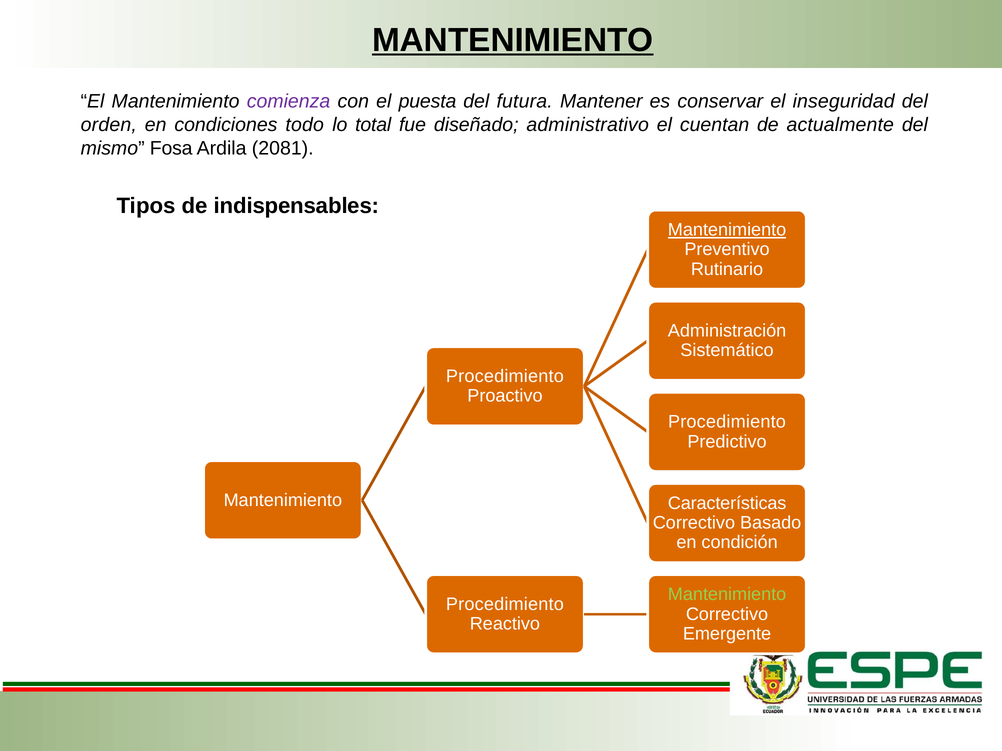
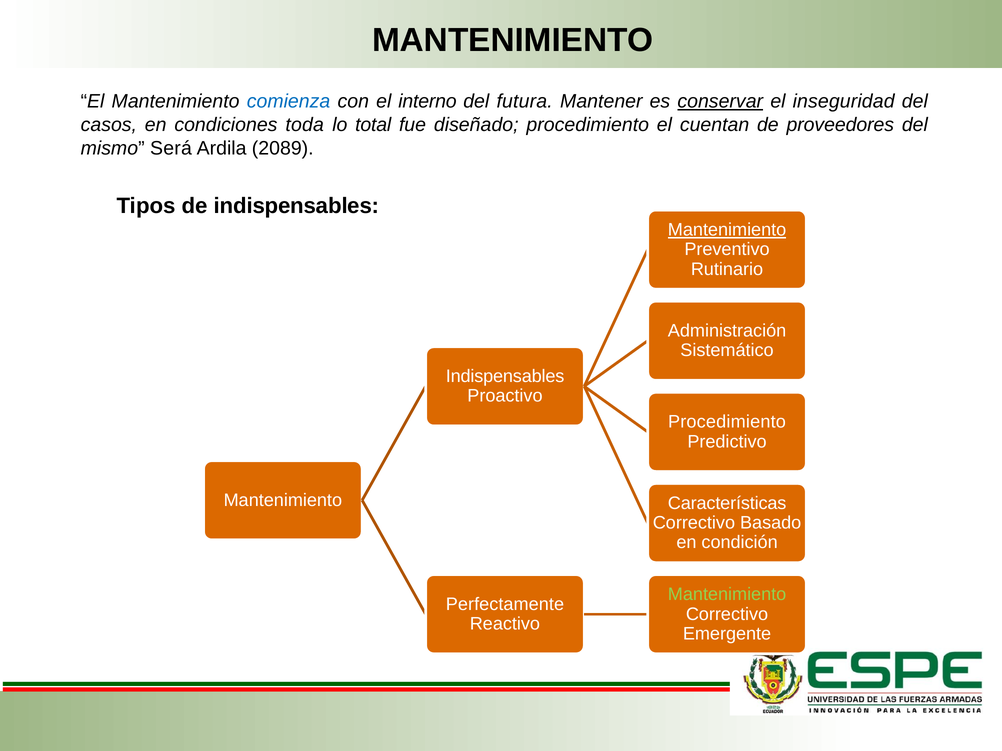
MANTENIMIENTO at (513, 40) underline: present -> none
comienza colour: purple -> blue
puesta: puesta -> interno
conservar underline: none -> present
orden: orden -> casos
todo: todo -> toda
diseñado administrativo: administrativo -> procedimiento
actualmente: actualmente -> proveedores
Fosa: Fosa -> Será
2081: 2081 -> 2089
Procedimiento at (505, 377): Procedimiento -> Indispensables
Procedimiento at (505, 605): Procedimiento -> Perfectamente
